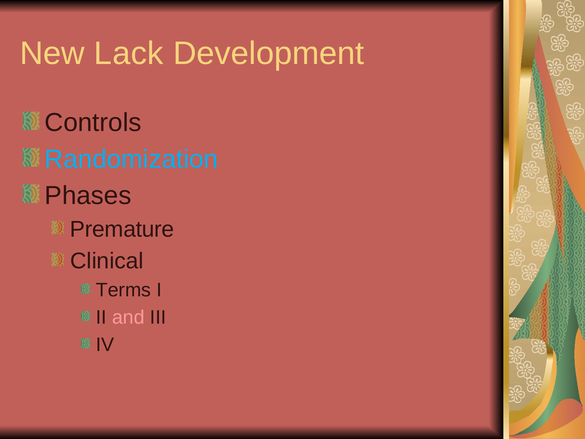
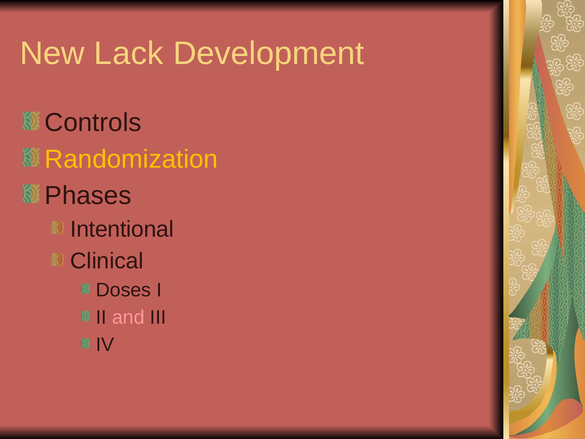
Randomization colour: light blue -> yellow
Premature: Premature -> Intentional
Terms: Terms -> Doses
